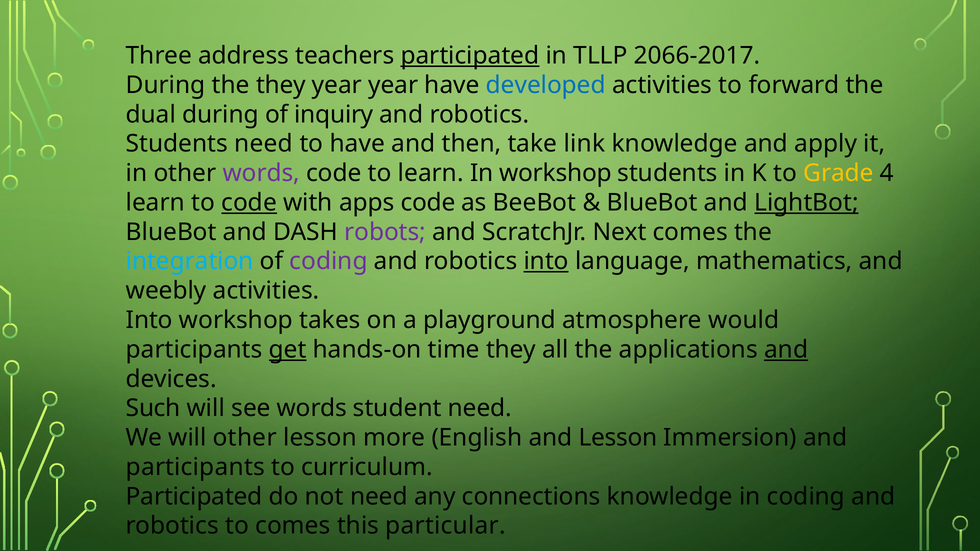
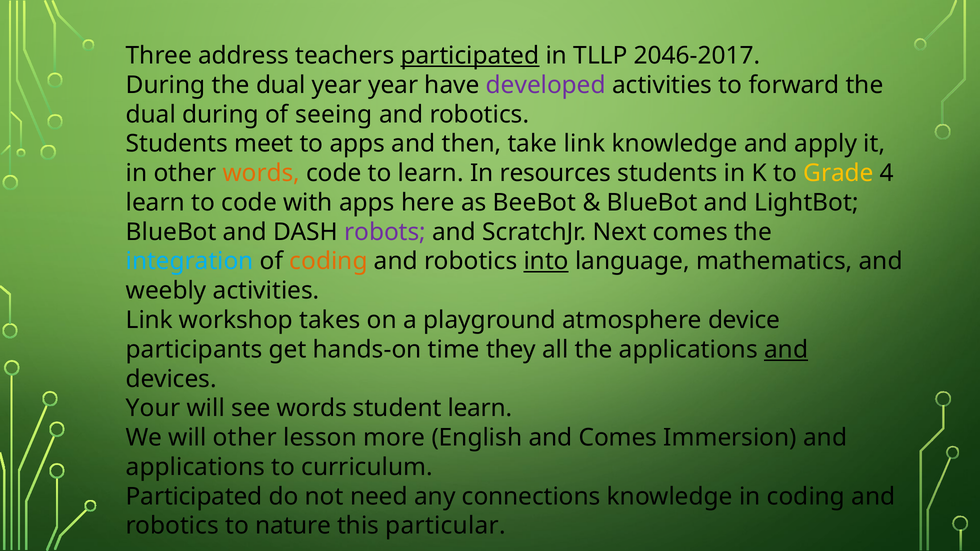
2066-2017: 2066-2017 -> 2046-2017
During the they: they -> dual
developed colour: blue -> purple
inquiry: inquiry -> seeing
Students need: need -> meet
to have: have -> apps
words at (261, 173) colour: purple -> orange
In workshop: workshop -> resources
code at (249, 203) underline: present -> none
apps code: code -> here
LightBot underline: present -> none
coding at (329, 262) colour: purple -> orange
Into at (149, 320): Into -> Link
would: would -> device
get underline: present -> none
Such: Such -> Your
student need: need -> learn
and Lesson: Lesson -> Comes
participants at (195, 467): participants -> applications
to comes: comes -> nature
